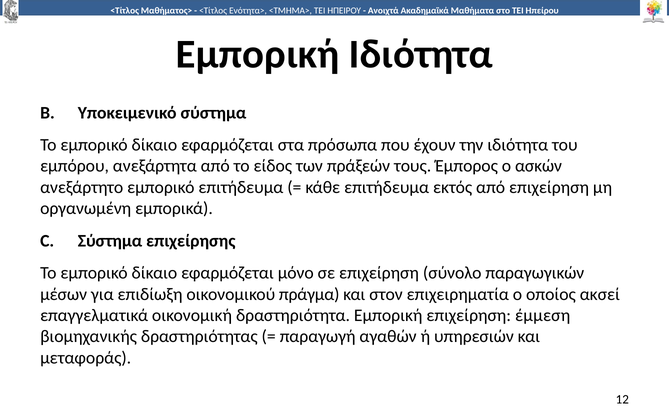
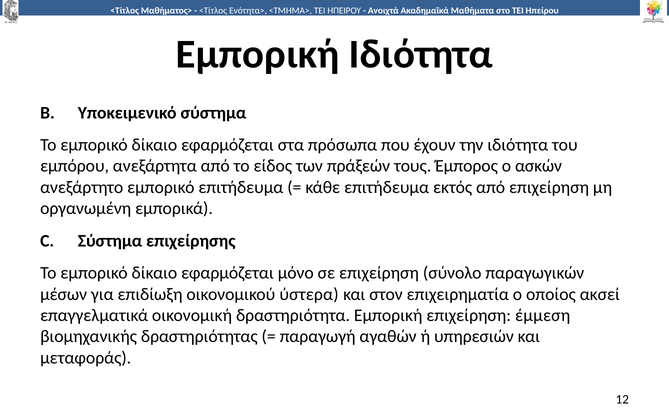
πράγμα: πράγμα -> ύστερα
